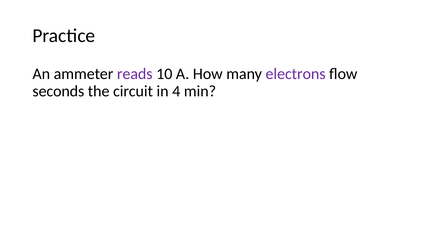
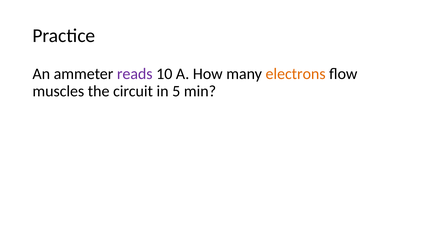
electrons colour: purple -> orange
seconds: seconds -> muscles
4: 4 -> 5
